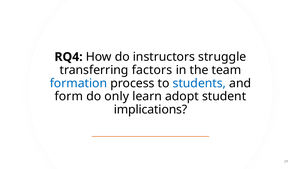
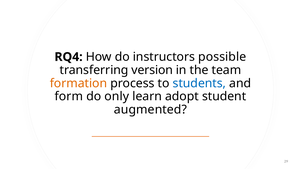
struggle: struggle -> possible
factors: factors -> version
formation colour: blue -> orange
implications: implications -> augmented
